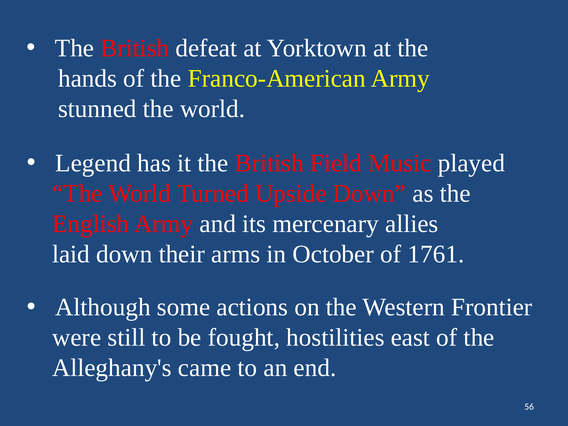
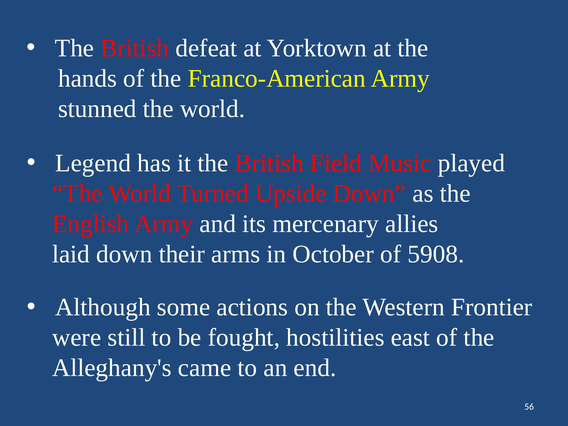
1761: 1761 -> 5908
